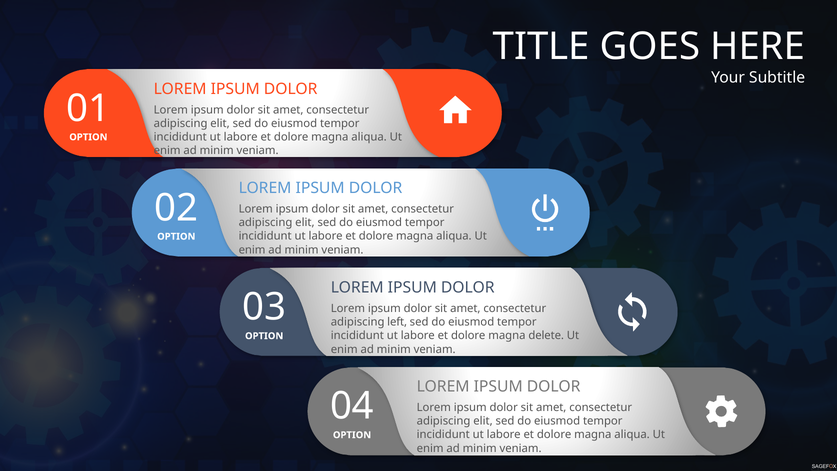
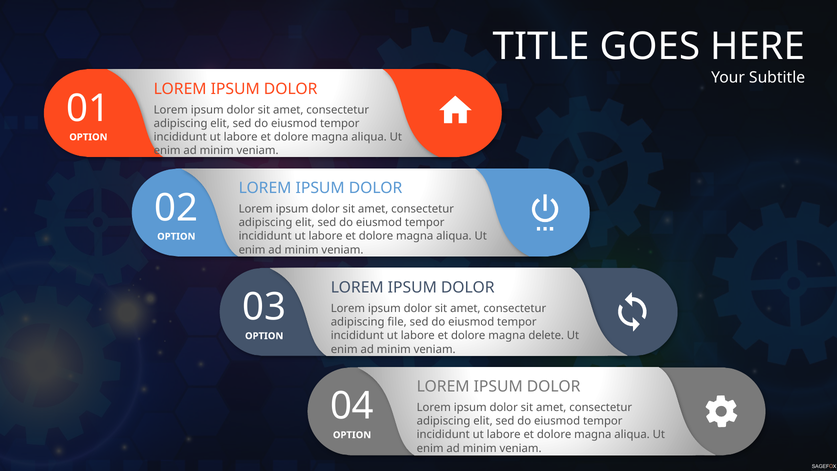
left: left -> file
